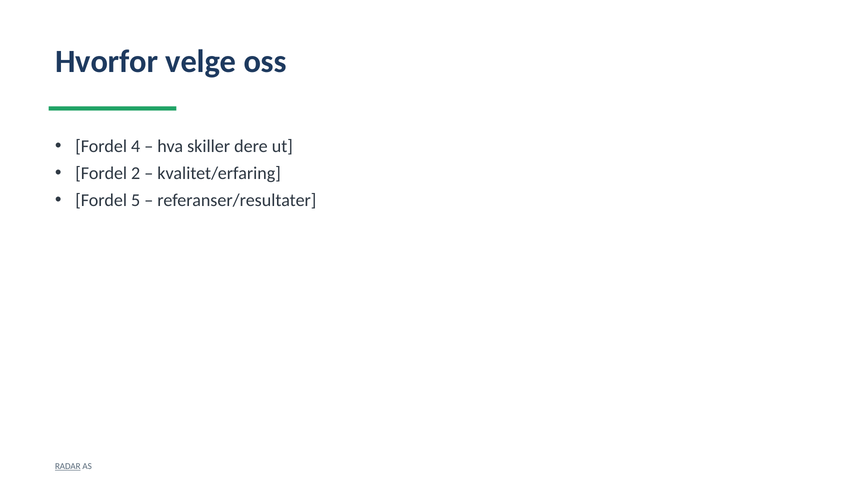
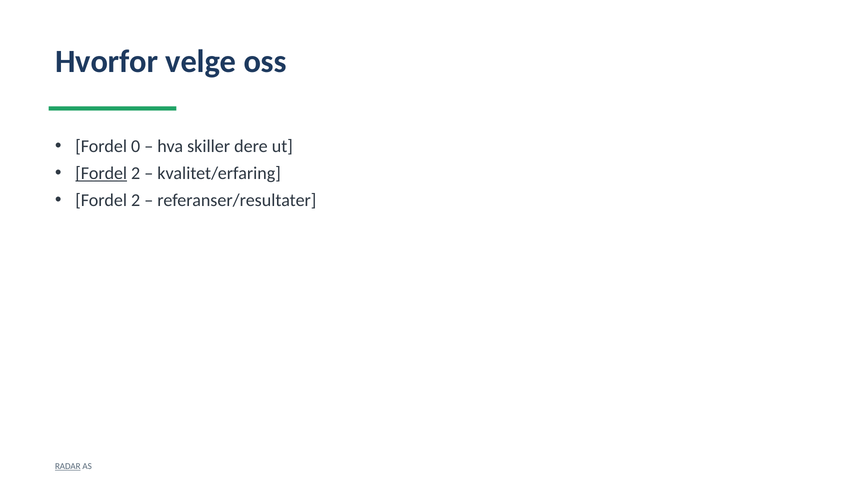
4: 4 -> 0
Fordel at (101, 174) underline: none -> present
5 at (136, 201): 5 -> 2
